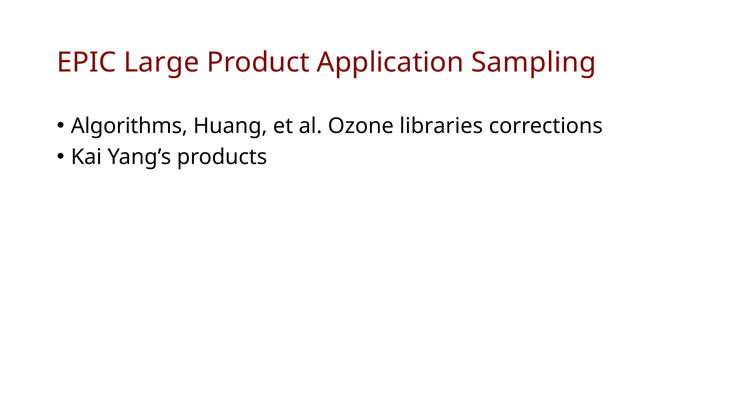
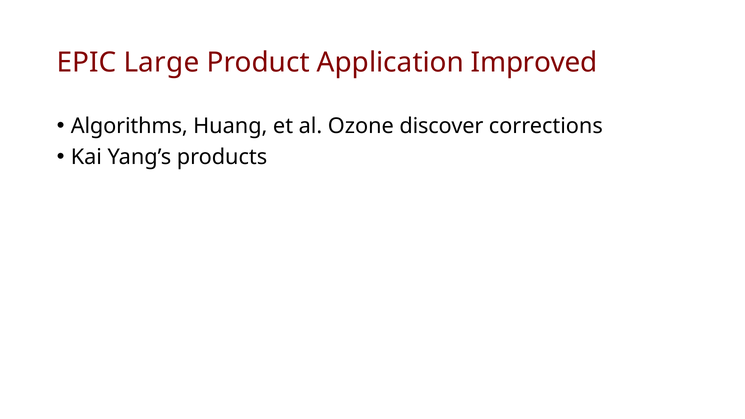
Sampling: Sampling -> Improved
libraries: libraries -> discover
